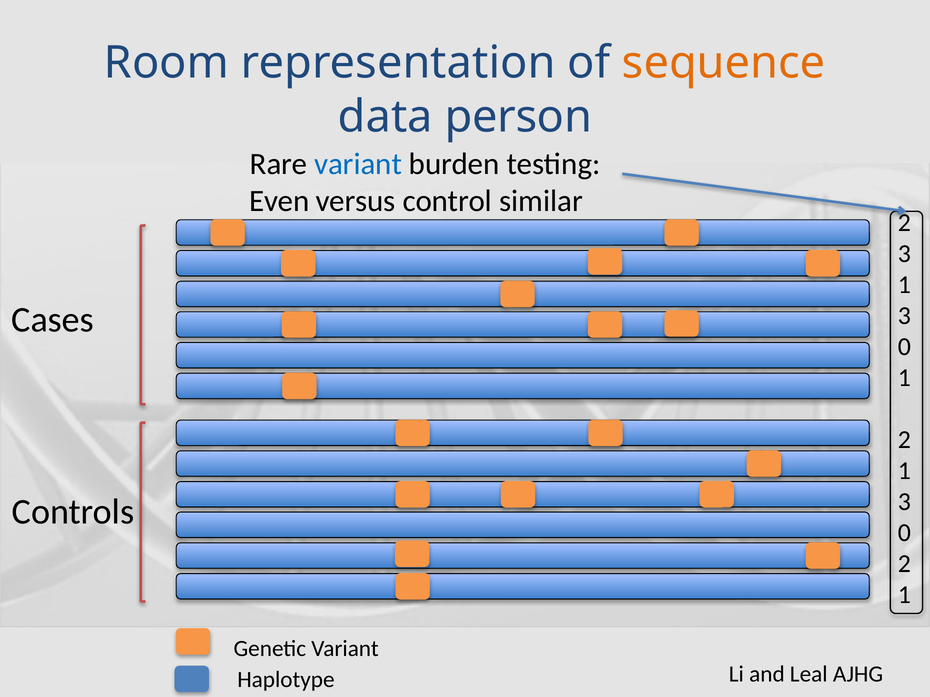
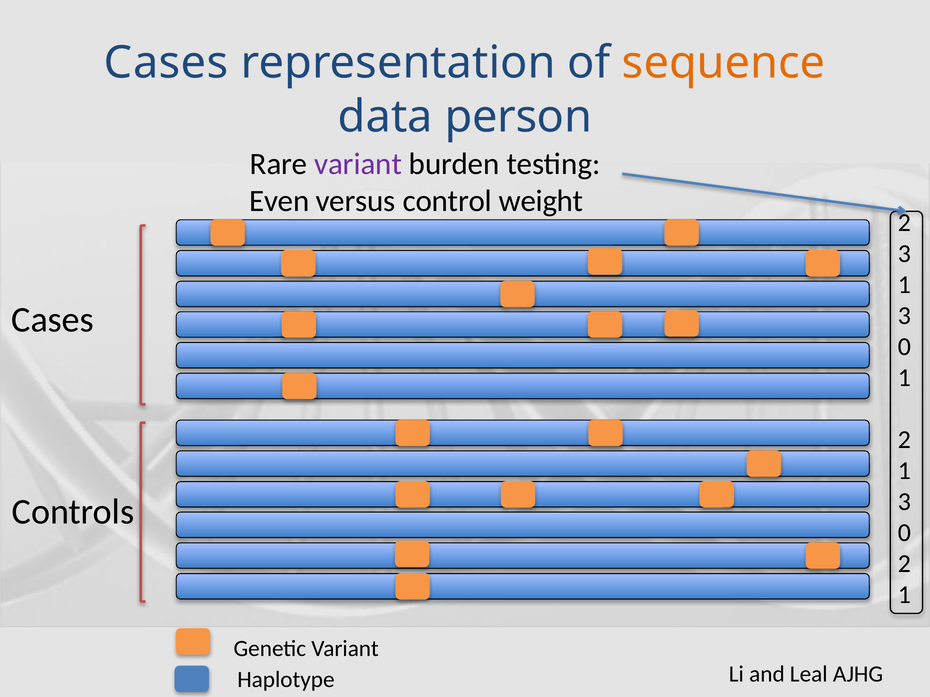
Room at (166, 63): Room -> Cases
variant at (358, 164) colour: blue -> purple
similar: similar -> weight
